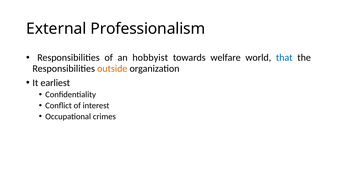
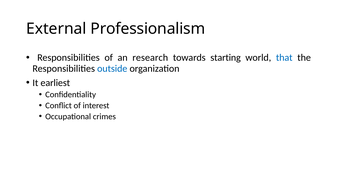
hobbyist: hobbyist -> research
welfare: welfare -> starting
outside colour: orange -> blue
